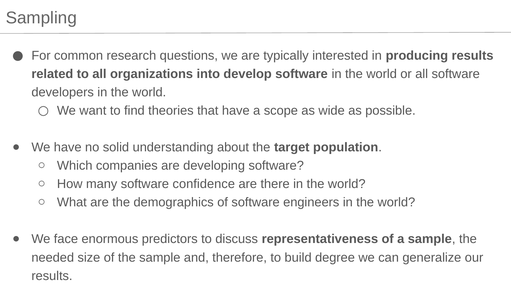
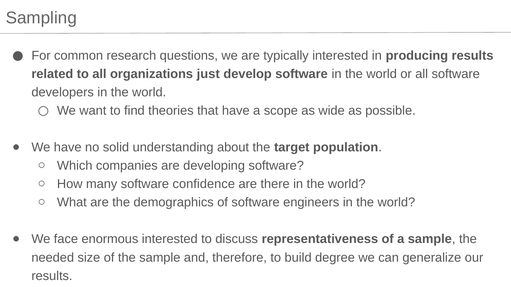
into: into -> just
enormous predictors: predictors -> interested
